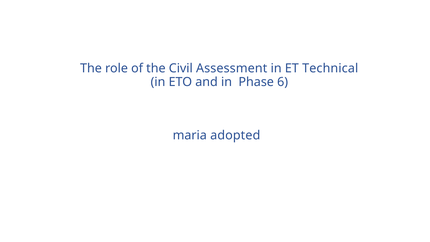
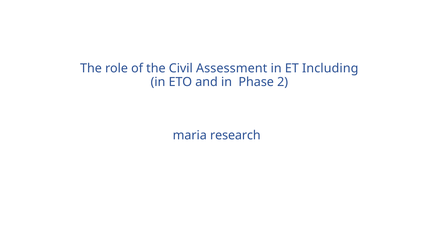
Technical: Technical -> Including
6: 6 -> 2
adopted: adopted -> research
